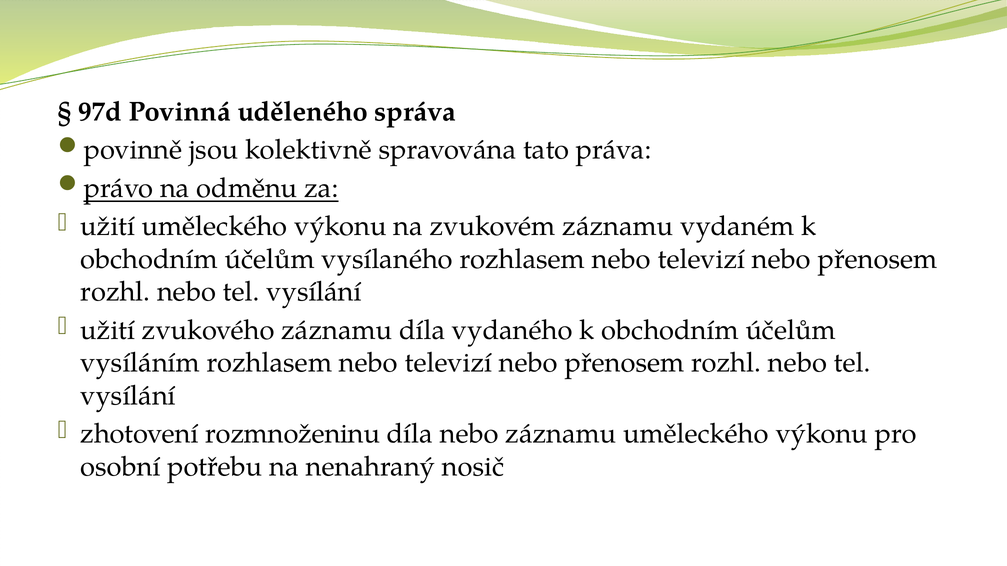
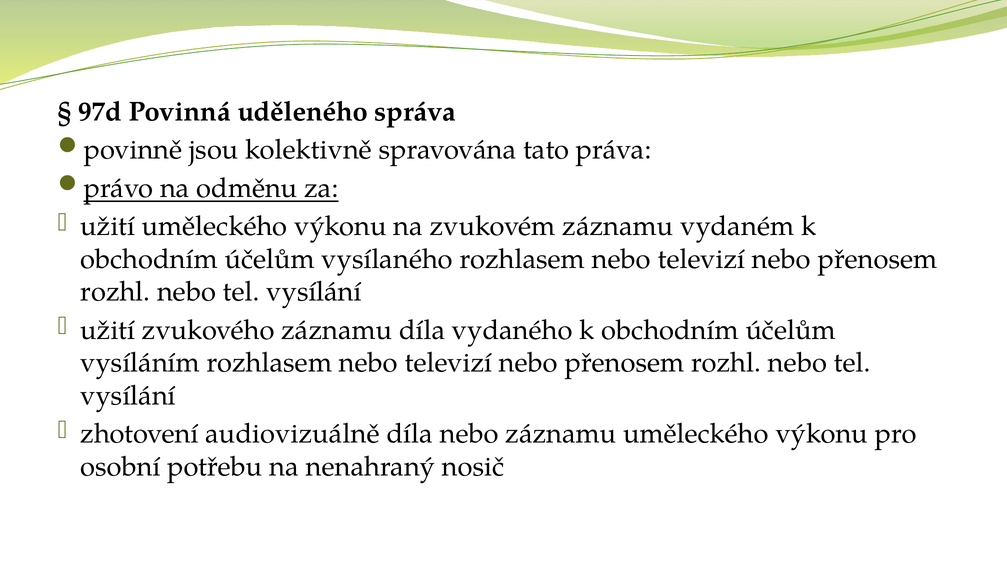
rozmnoženinu: rozmnoženinu -> audiovizuálně
